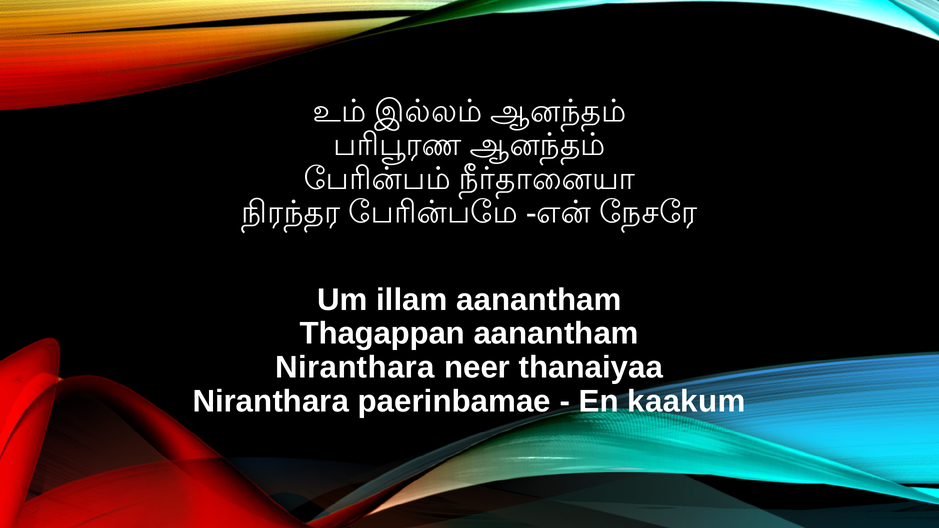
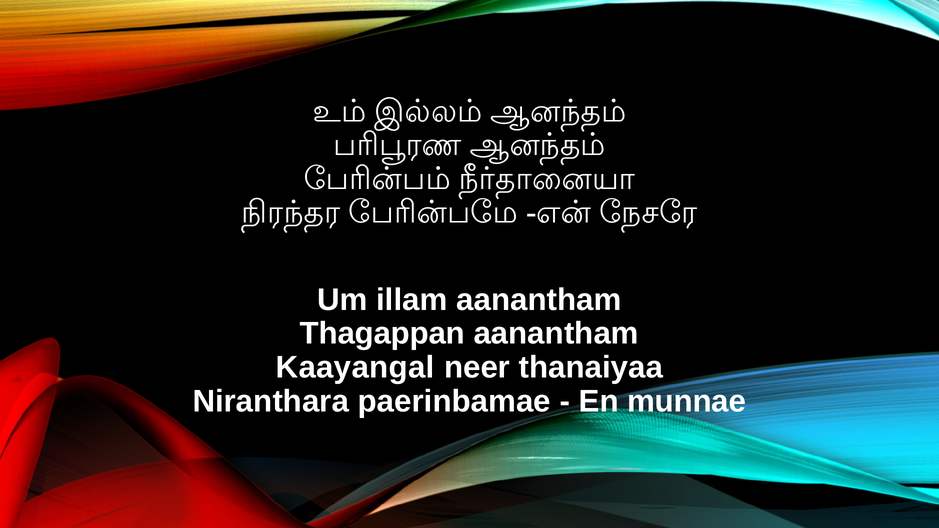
Niranthara at (355, 368): Niranthara -> Kaayangal
kaakum: kaakum -> munnae
